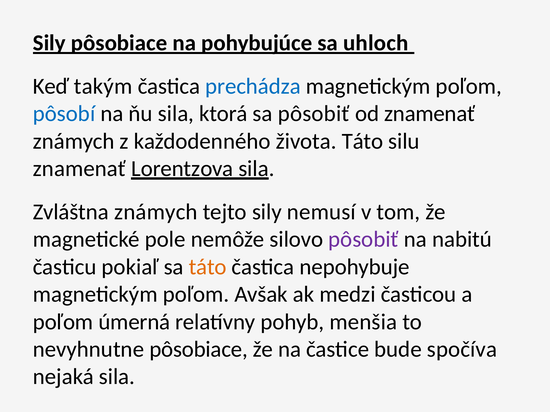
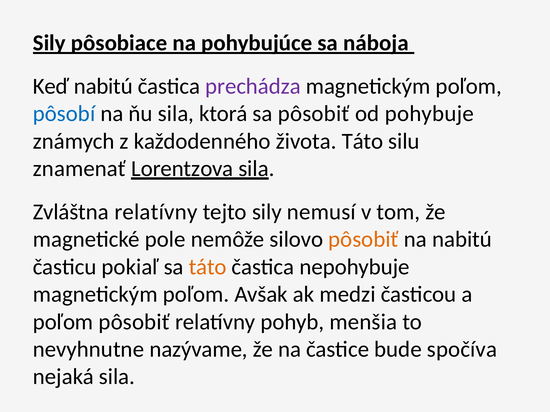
uhloch: uhloch -> náboja
Keď takým: takým -> nabitú
prechádza colour: blue -> purple
od znamenať: znamenať -> pohybuje
Zvláštna známych: známych -> relatívny
pôsobiť at (363, 240) colour: purple -> orange
poľom úmerná: úmerná -> pôsobiť
nevyhnutne pôsobiace: pôsobiace -> nazývame
